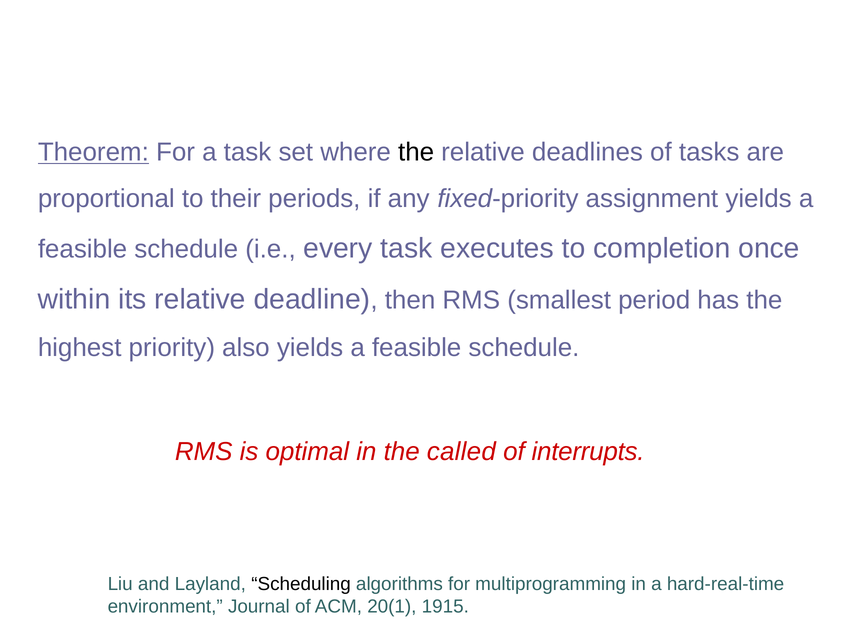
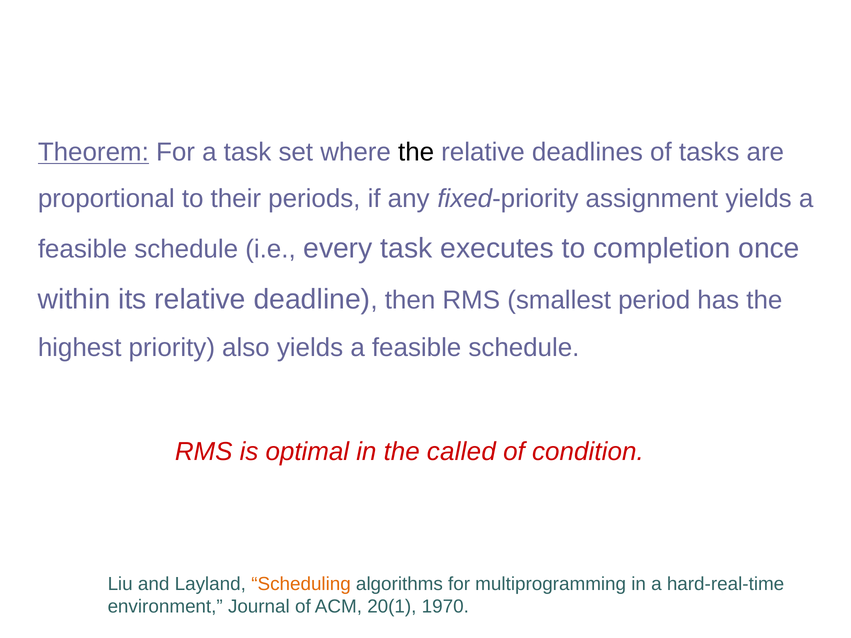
interrupts: interrupts -> condition
Scheduling colour: black -> orange
1915: 1915 -> 1970
